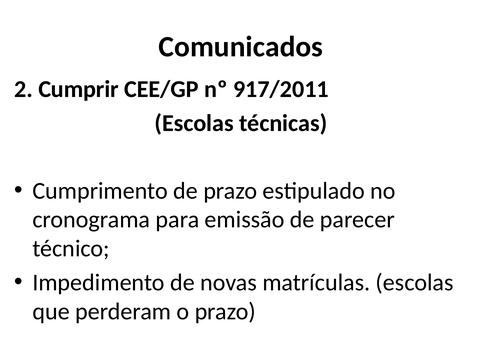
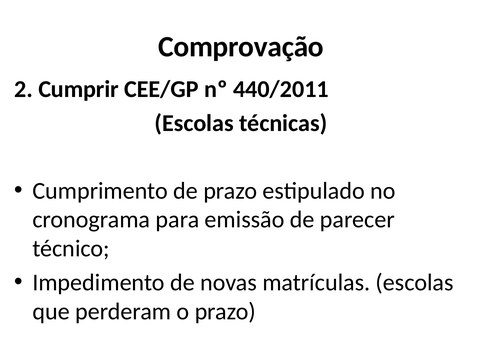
Comunicados: Comunicados -> Comprovação
917/2011: 917/2011 -> 440/2011
